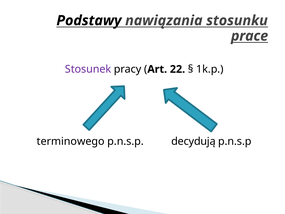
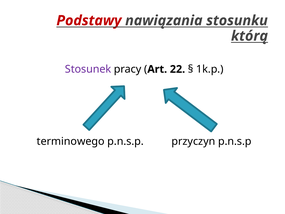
Podstawy colour: black -> red
prace: prace -> którą
decydują: decydują -> przyczyn
